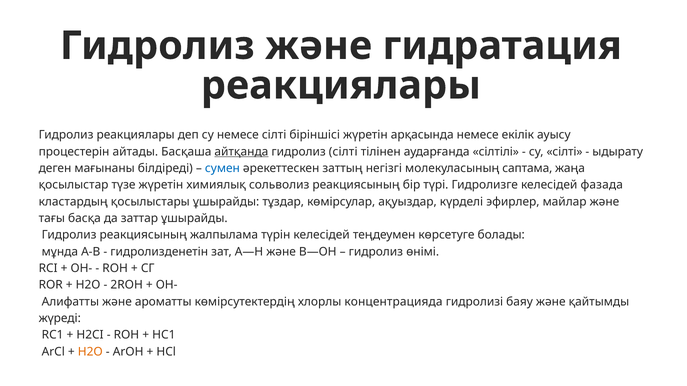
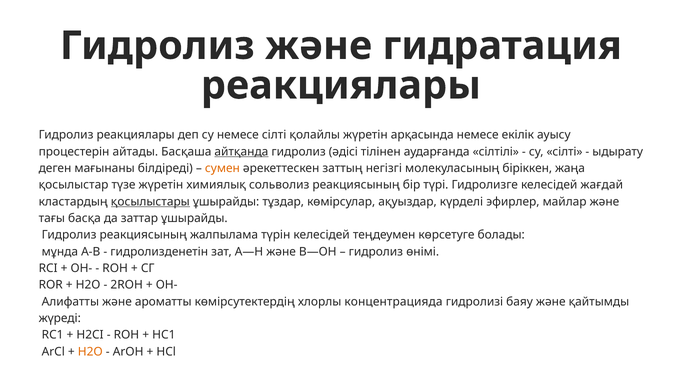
біріншісі: біріншісі -> қолайлы
гидролиз сілті: сілті -> әдісі
сумен colour: blue -> orange
саптама: саптама -> біріккен
фазада: фазада -> жағдай
қосылыстары underline: none -> present
